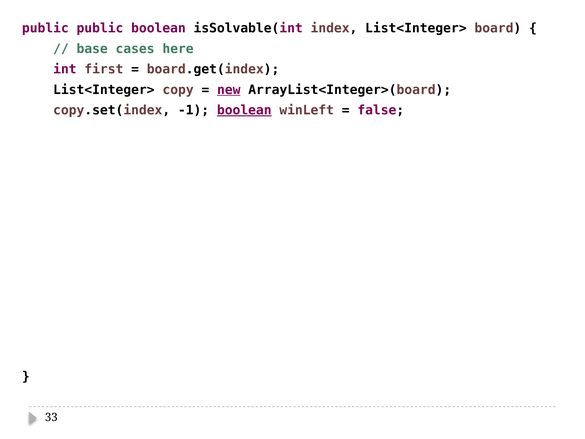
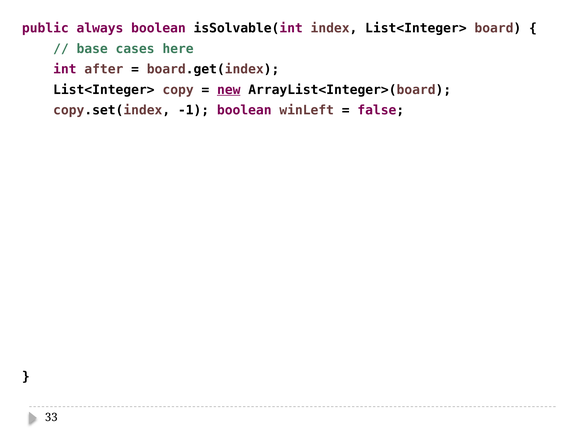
public public: public -> always
first: first -> after
boolean at (244, 110) underline: present -> none
